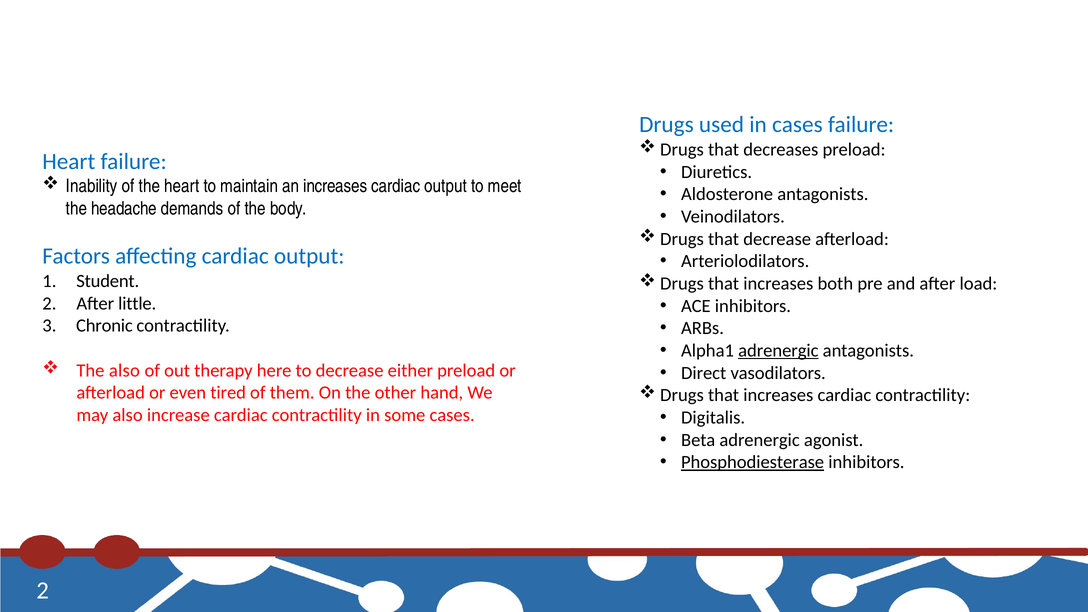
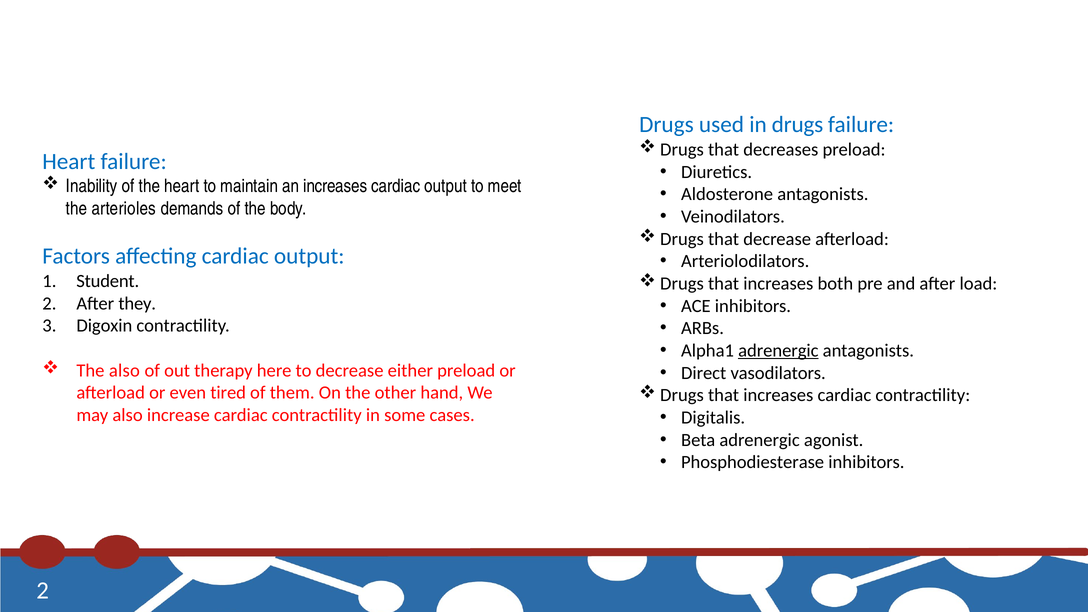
in cases: cases -> drugs
headache: headache -> arterioles
little: little -> they
Chronic: Chronic -> Digoxin
Phosphodiesterase underline: present -> none
